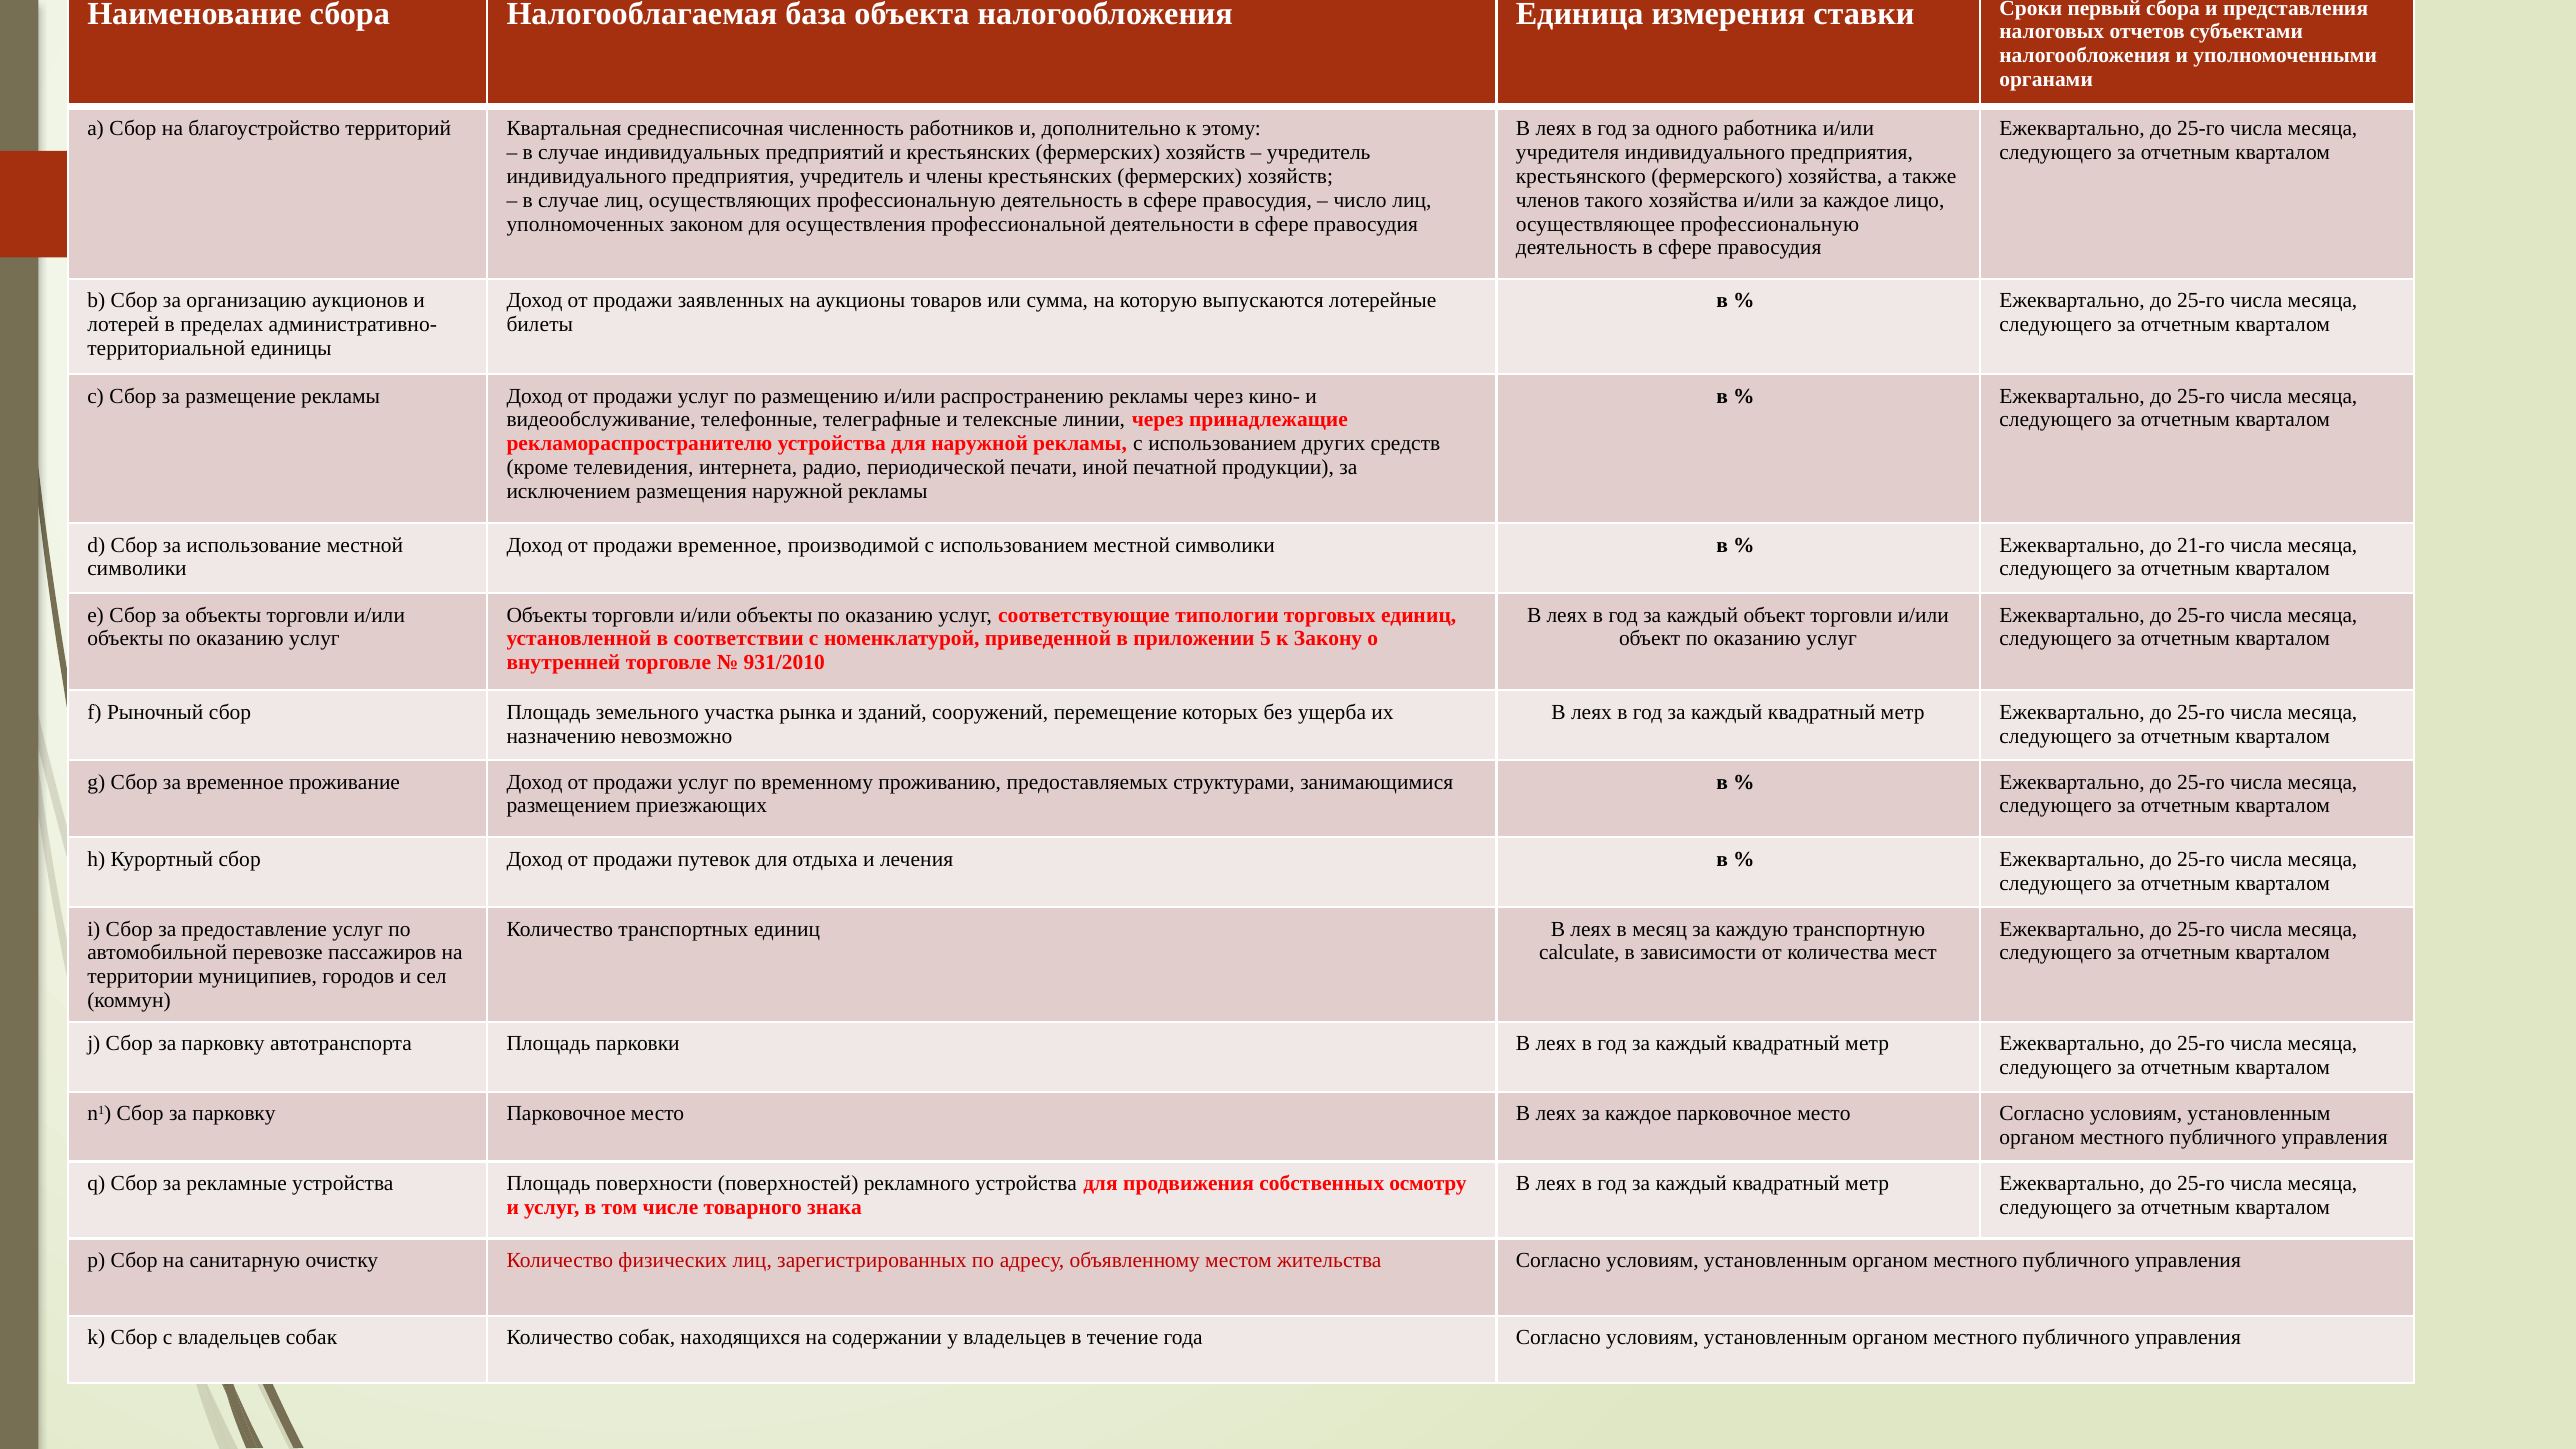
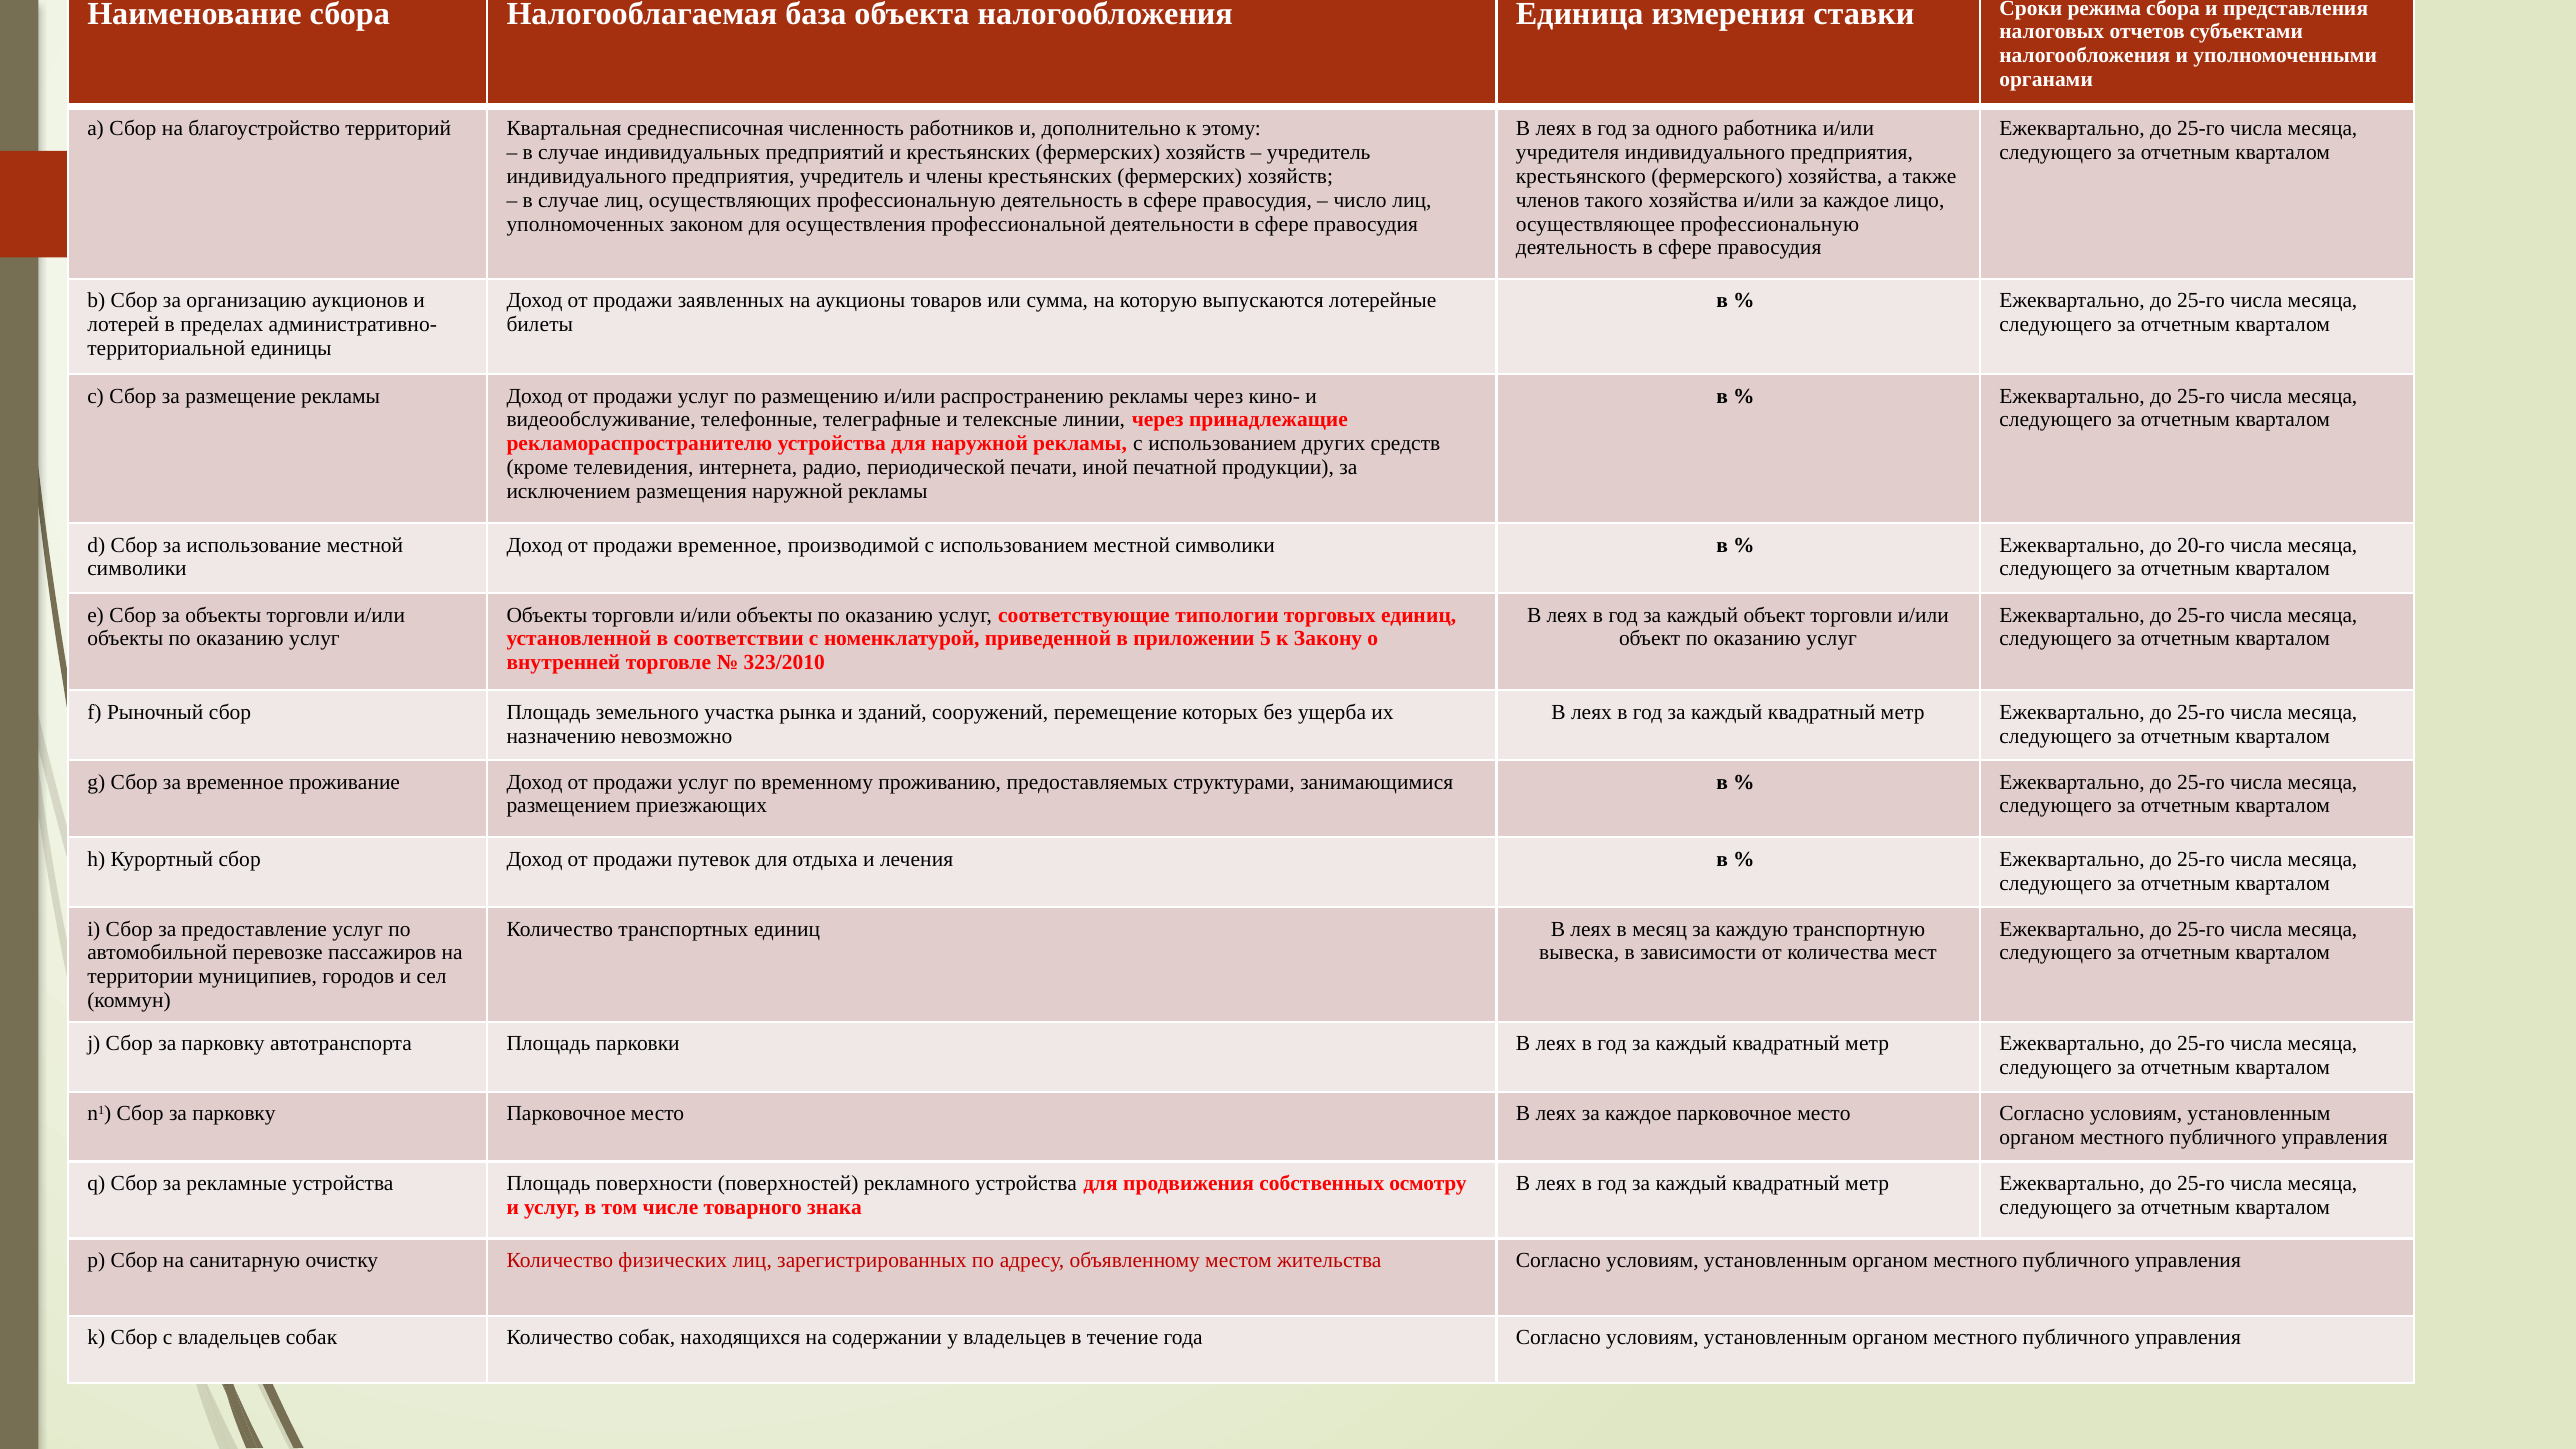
первый: первый -> режима
21-го: 21-го -> 20-го
931/2010: 931/2010 -> 323/2010
calculate: calculate -> вывеска
